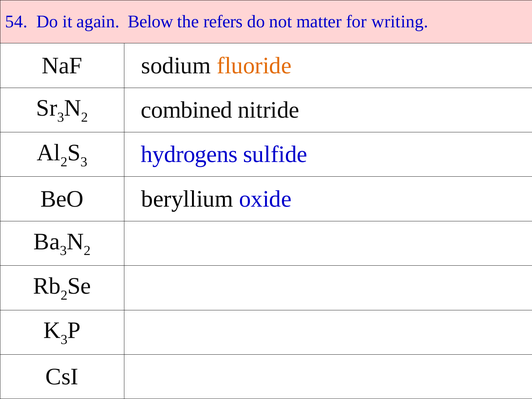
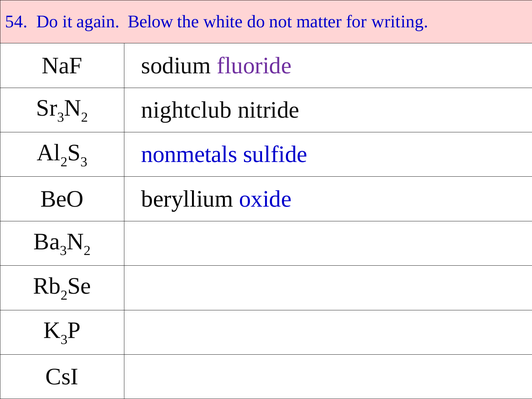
refers: refers -> white
fluoride colour: orange -> purple
combined: combined -> nightclub
hydrogens: hydrogens -> nonmetals
